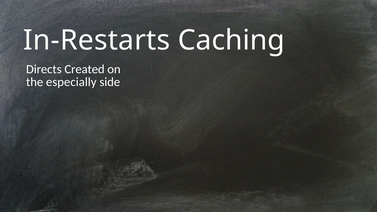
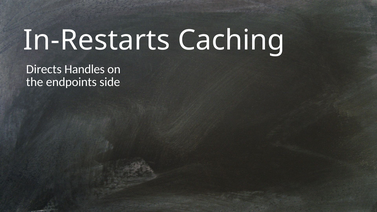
Created: Created -> Handles
especially: especially -> endpoints
